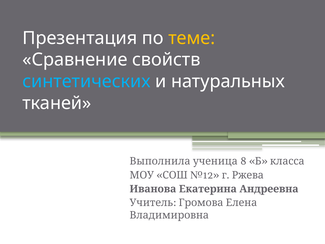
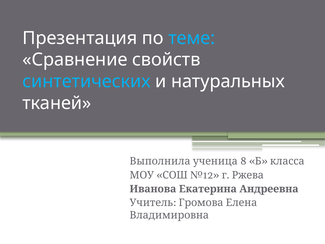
теме colour: yellow -> light blue
